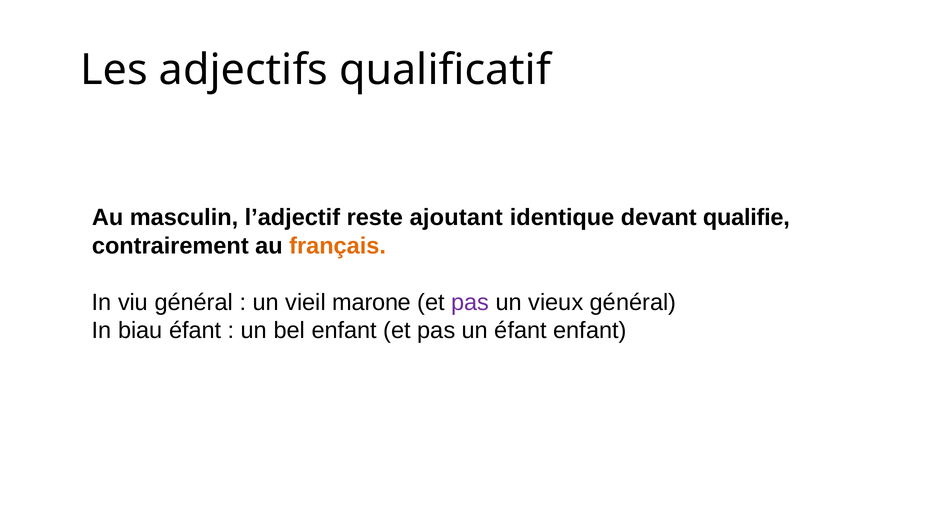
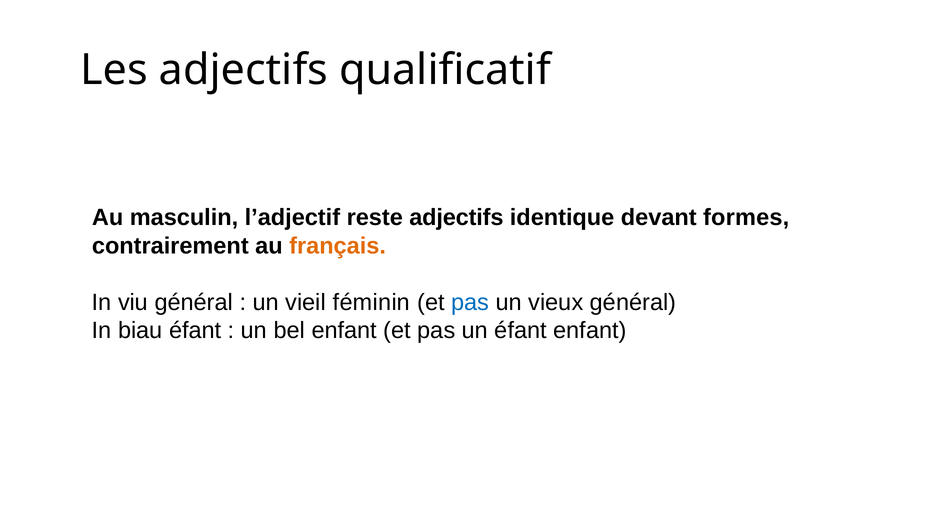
reste ajoutant: ajoutant -> adjectifs
qualifie: qualifie -> formes
marone: marone -> féminin
pas at (470, 303) colour: purple -> blue
